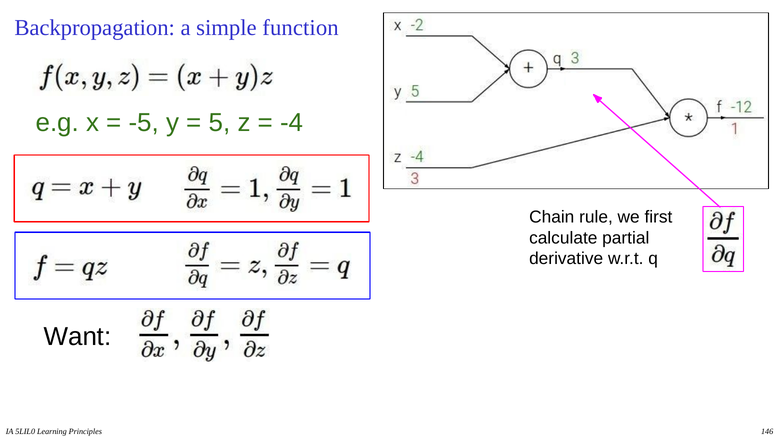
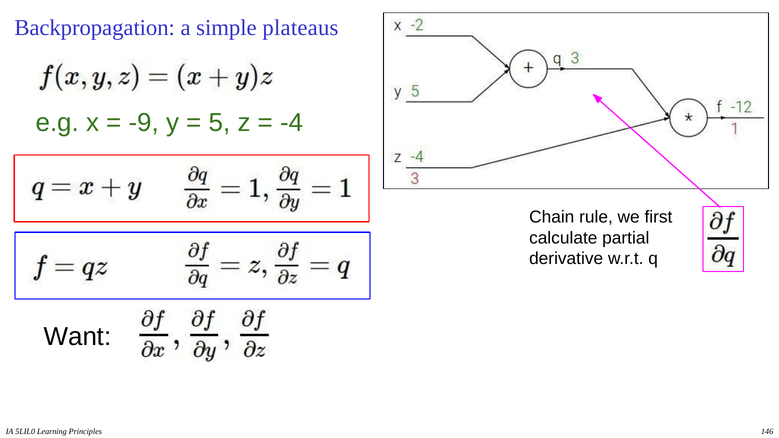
function: function -> plateaus
-5: -5 -> -9
